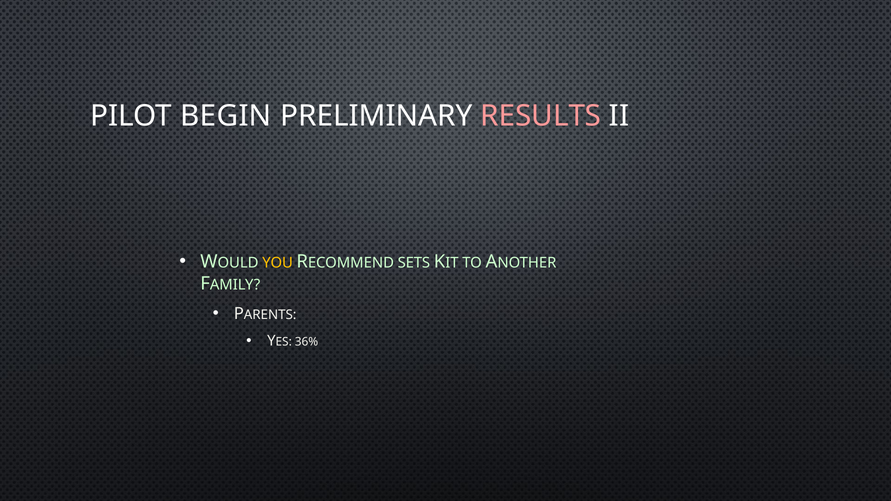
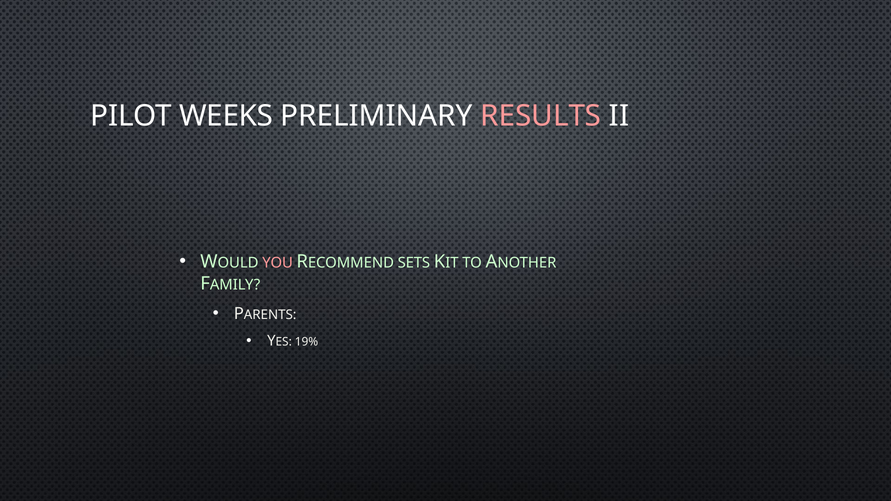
BEGIN: BEGIN -> WEEKS
YOU colour: yellow -> pink
36%: 36% -> 19%
